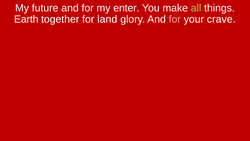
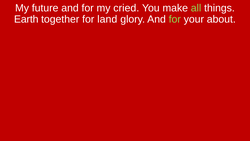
enter: enter -> cried
for at (175, 19) colour: pink -> light green
crave: crave -> about
